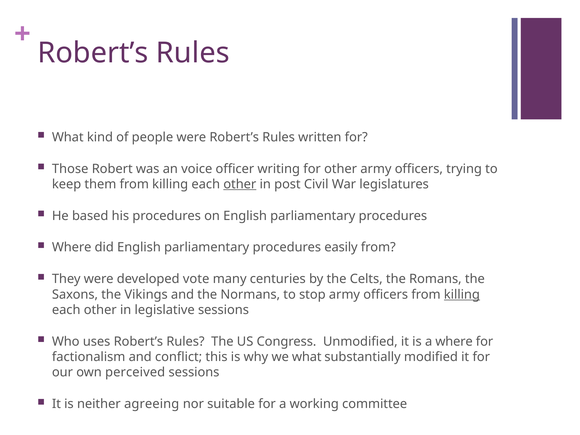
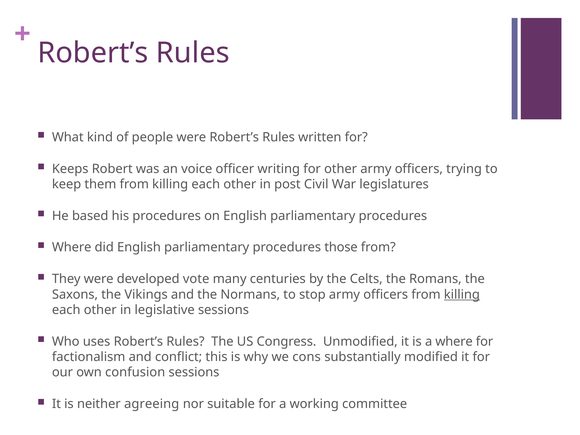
Those: Those -> Keeps
other at (240, 184) underline: present -> none
easily: easily -> those
we what: what -> cons
perceived: perceived -> confusion
